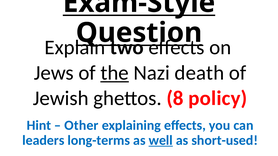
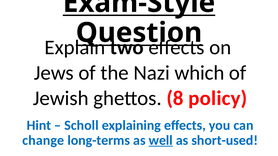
the underline: present -> none
death: death -> which
Other: Other -> Scholl
leaders: leaders -> change
